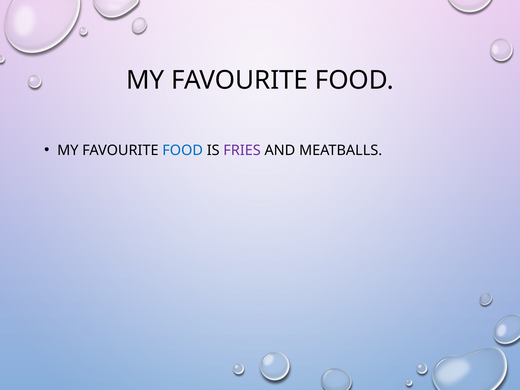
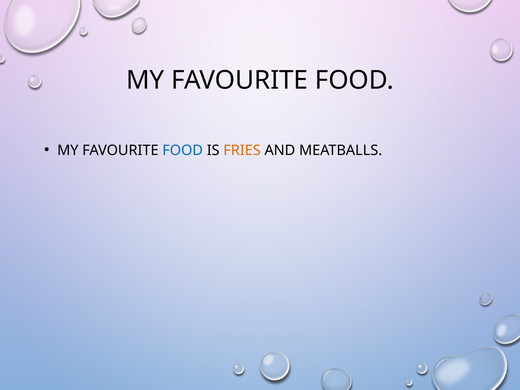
FRIES colour: purple -> orange
